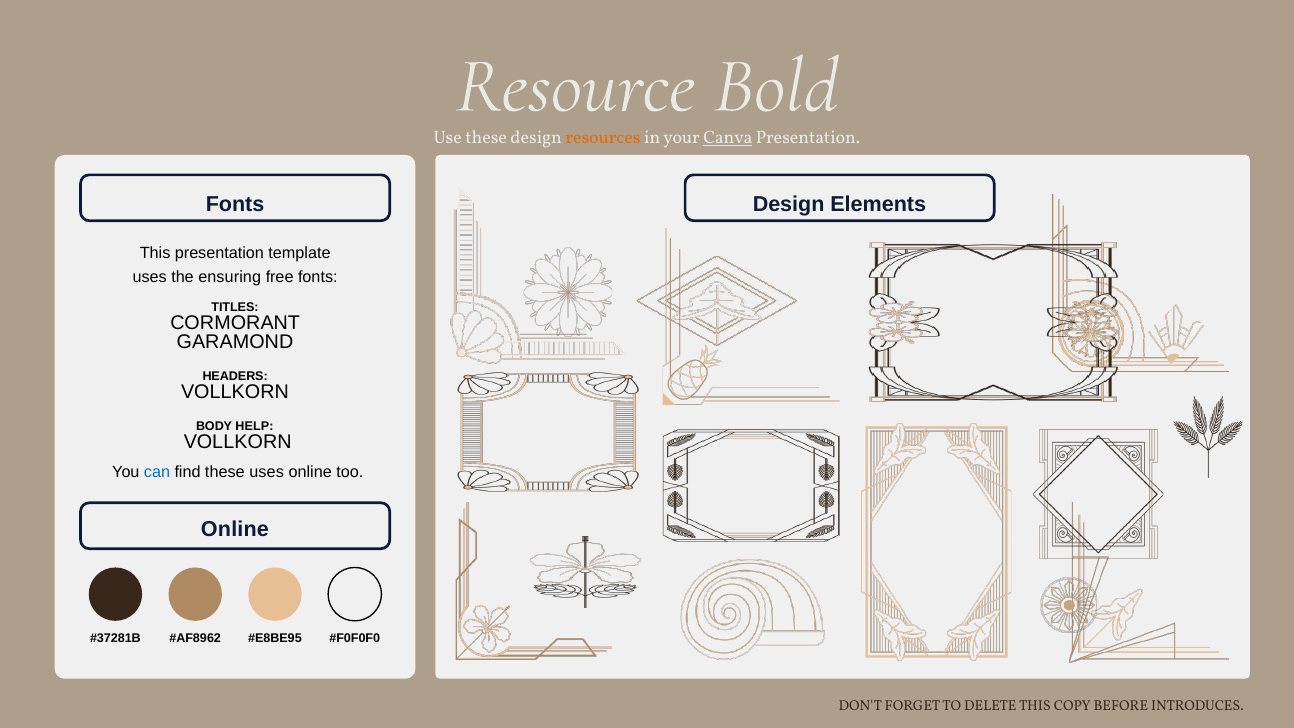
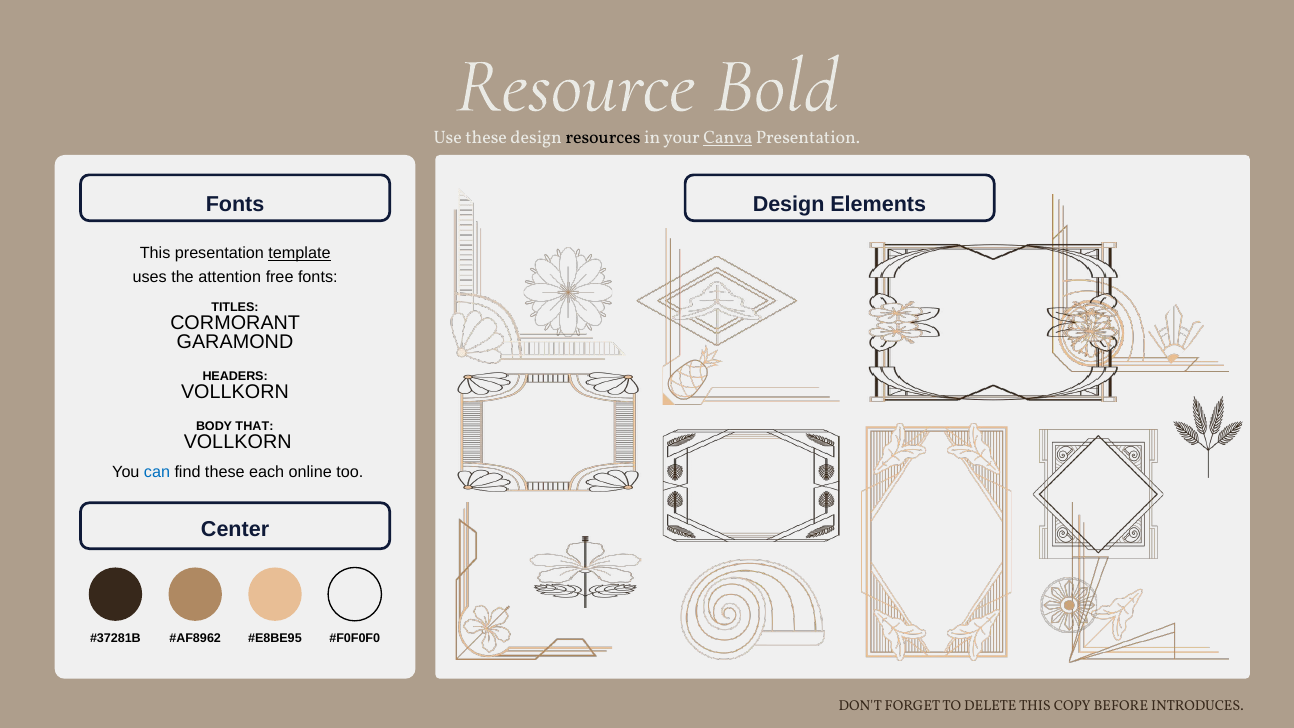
resources colour: orange -> black
template underline: none -> present
ensuring: ensuring -> attention
HELP: HELP -> THAT
these uses: uses -> each
Online at (235, 530): Online -> Center
